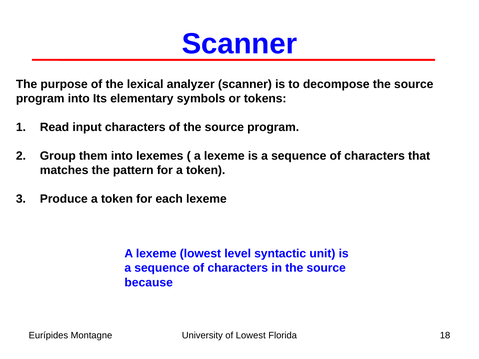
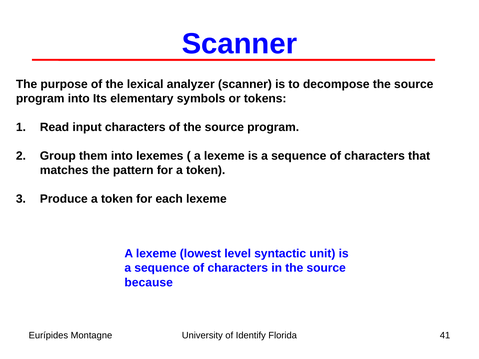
of Lowest: Lowest -> Identify
18: 18 -> 41
